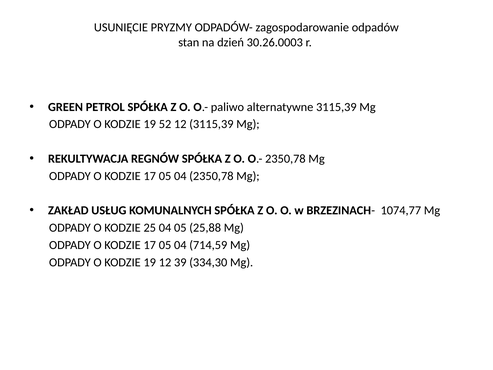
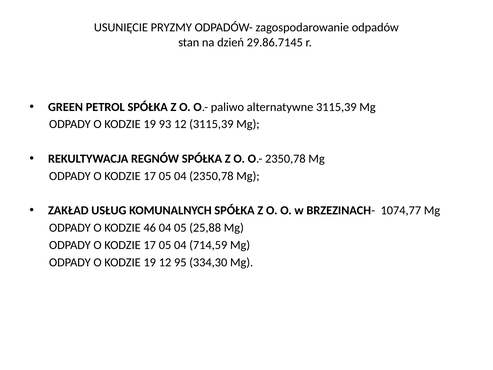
30.26.0003: 30.26.0003 -> 29.86.7145
52: 52 -> 93
25: 25 -> 46
39: 39 -> 95
